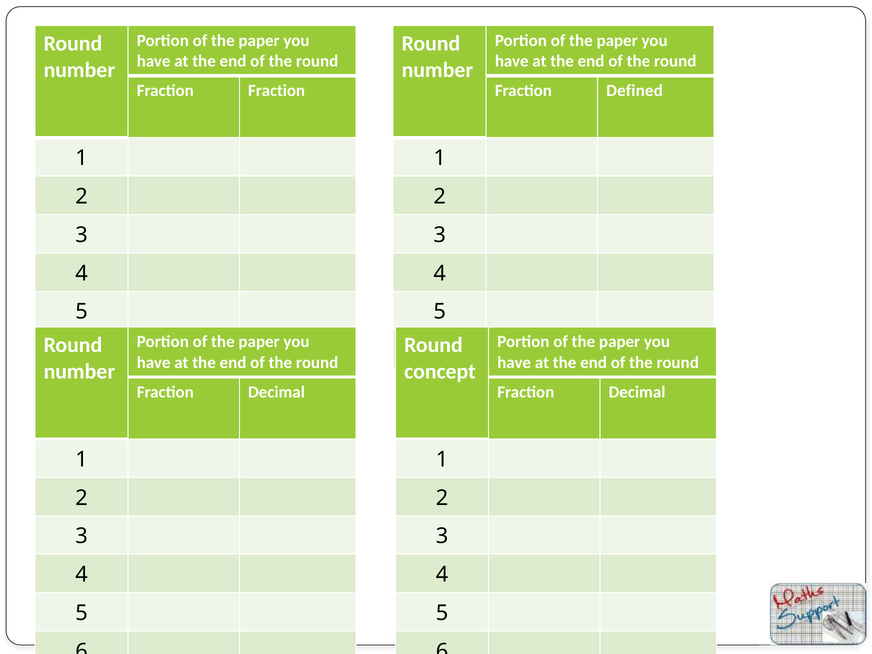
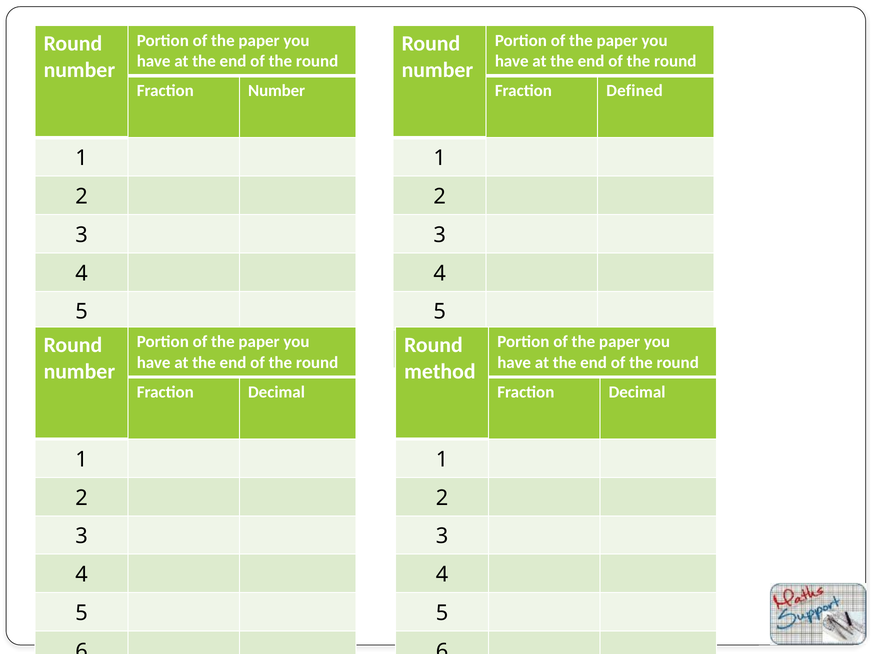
Fraction Fraction: Fraction -> Number
concept: concept -> method
